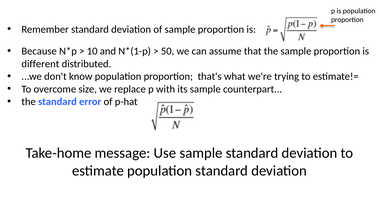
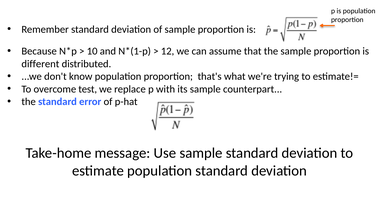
50: 50 -> 12
size: size -> test
